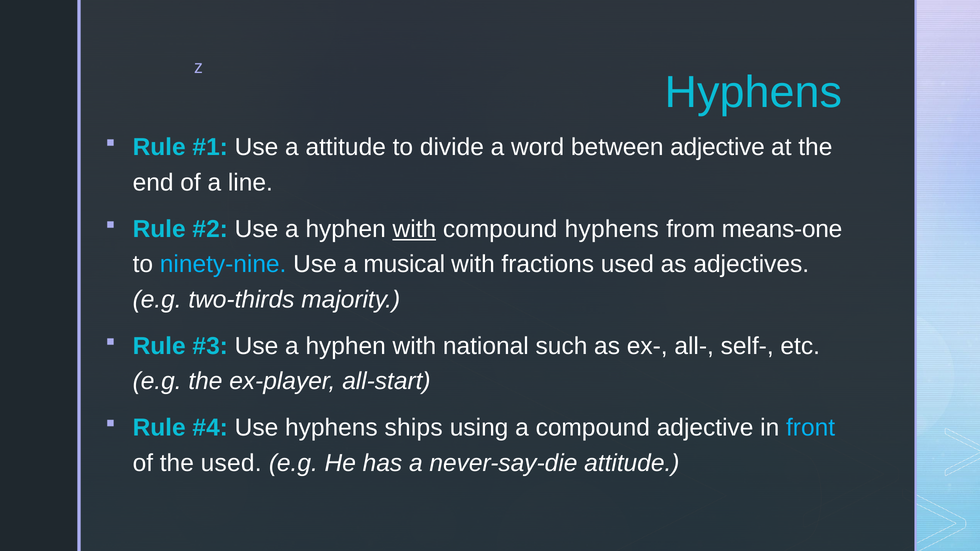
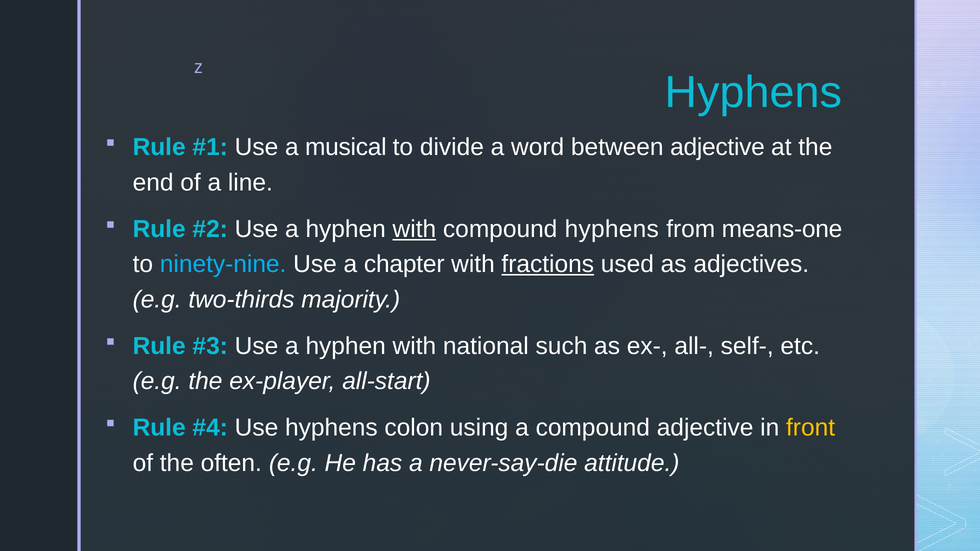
a attitude: attitude -> musical
musical: musical -> chapter
fractions underline: none -> present
ships: ships -> colon
front colour: light blue -> yellow
the used: used -> often
